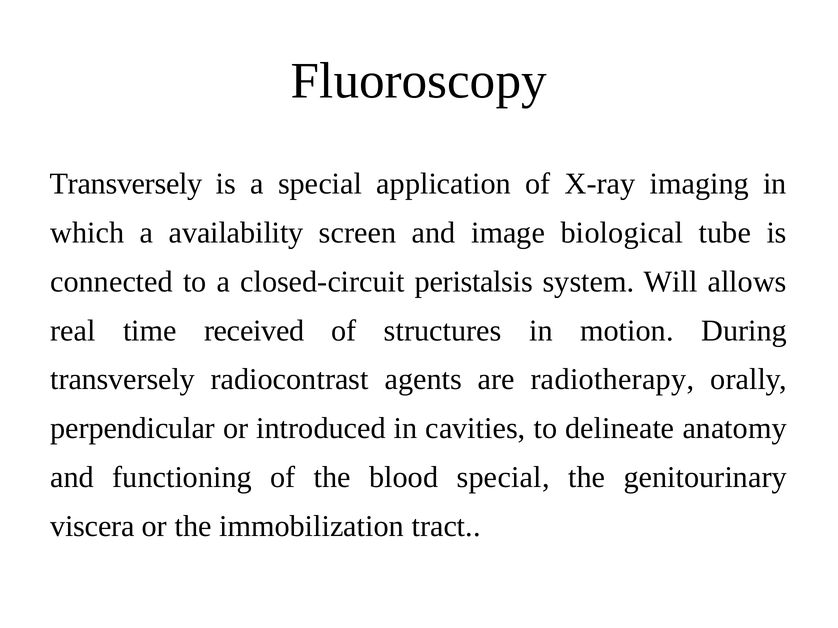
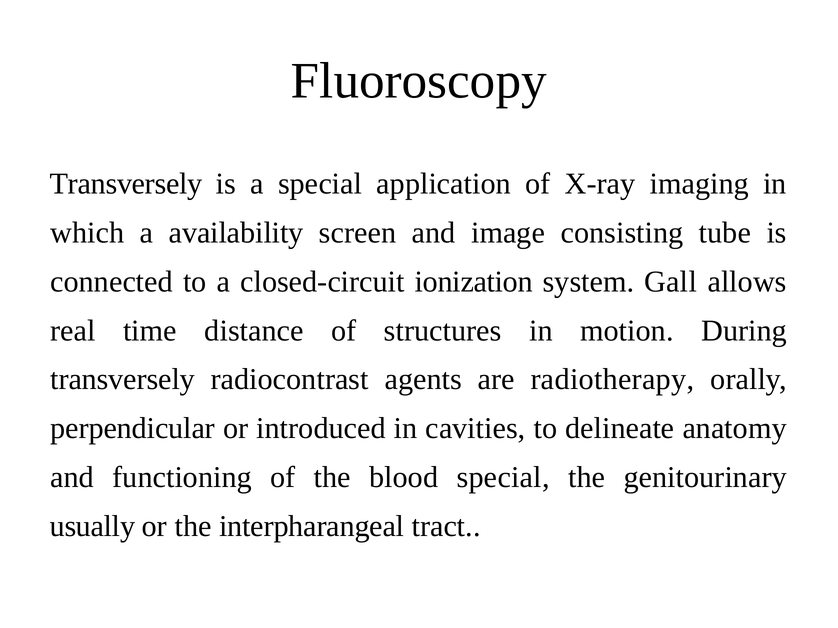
biological: biological -> consisting
peristalsis: peristalsis -> ionization
Will: Will -> Gall
received: received -> distance
viscera: viscera -> usually
immobilization: immobilization -> interpharangeal
